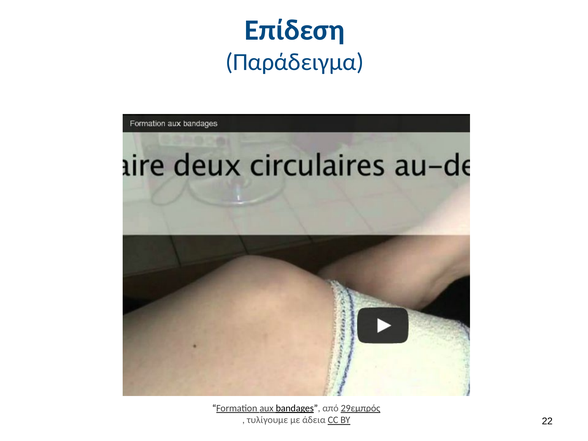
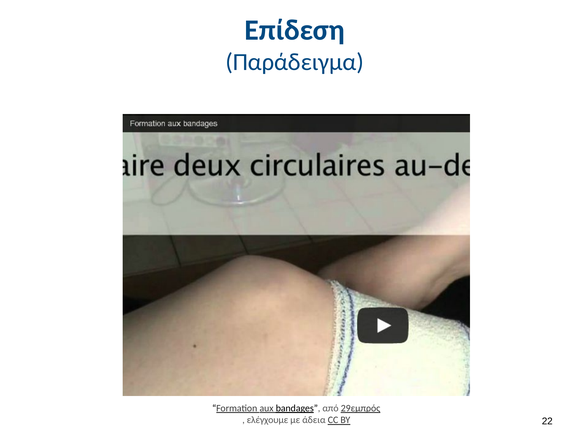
τυλίγουμε: τυλίγουμε -> ελέγχουμε
